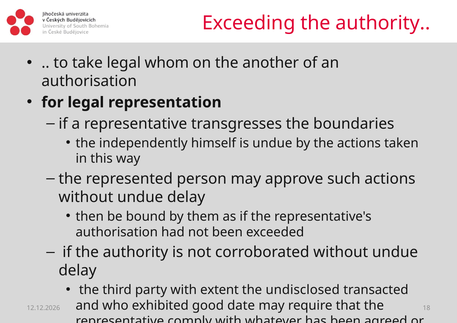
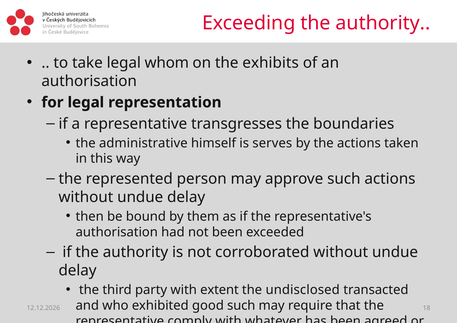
another: another -> exhibits
independently: independently -> administrative
is undue: undue -> serves
good date: date -> such
